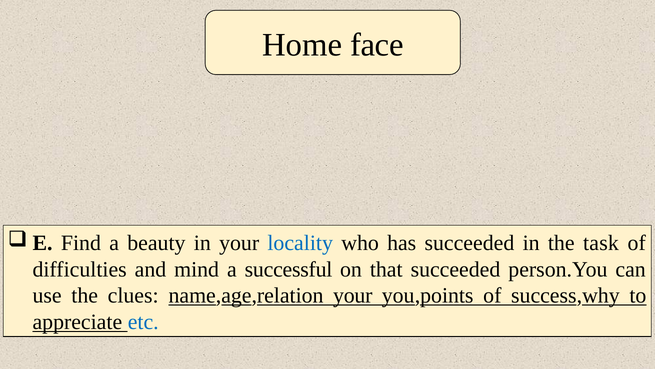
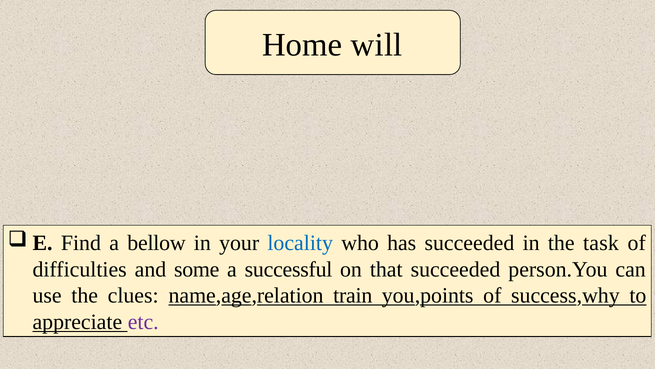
face: face -> will
beauty: beauty -> bellow
mind: mind -> some
name,age,relation your: your -> train
etc colour: blue -> purple
